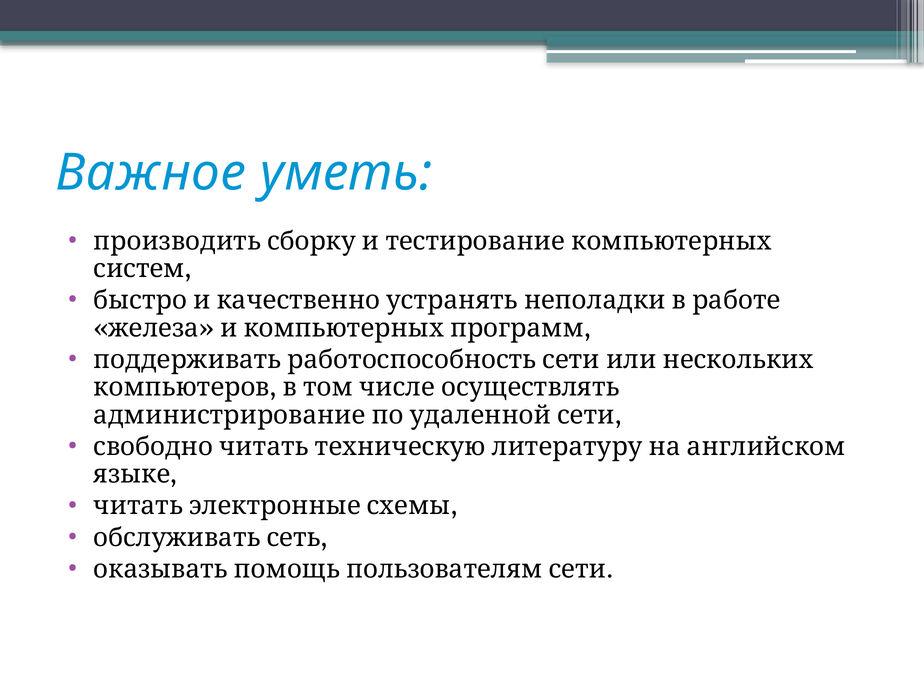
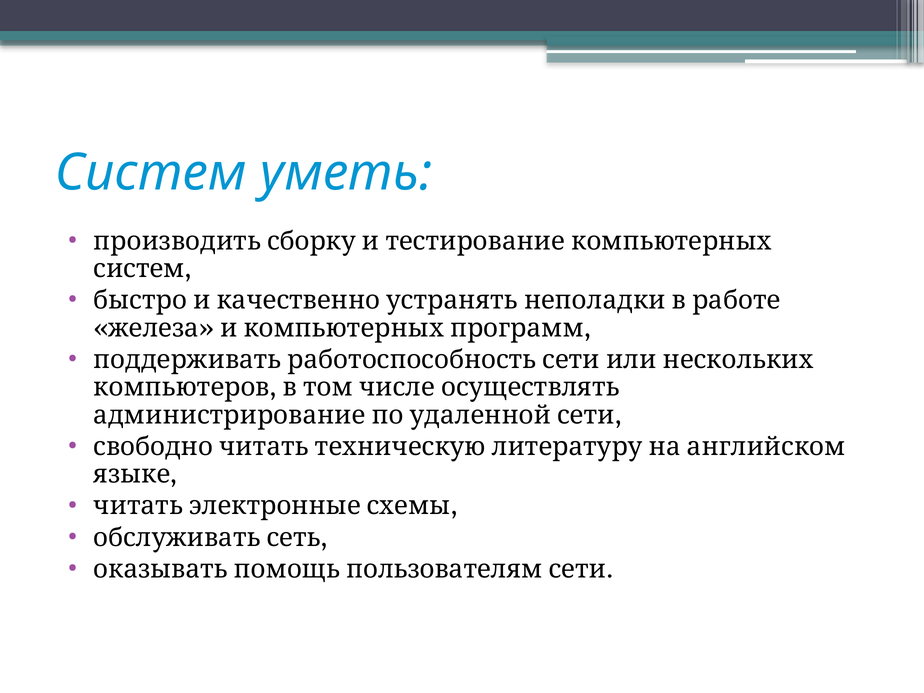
Важное at (151, 173): Важное -> Систем
